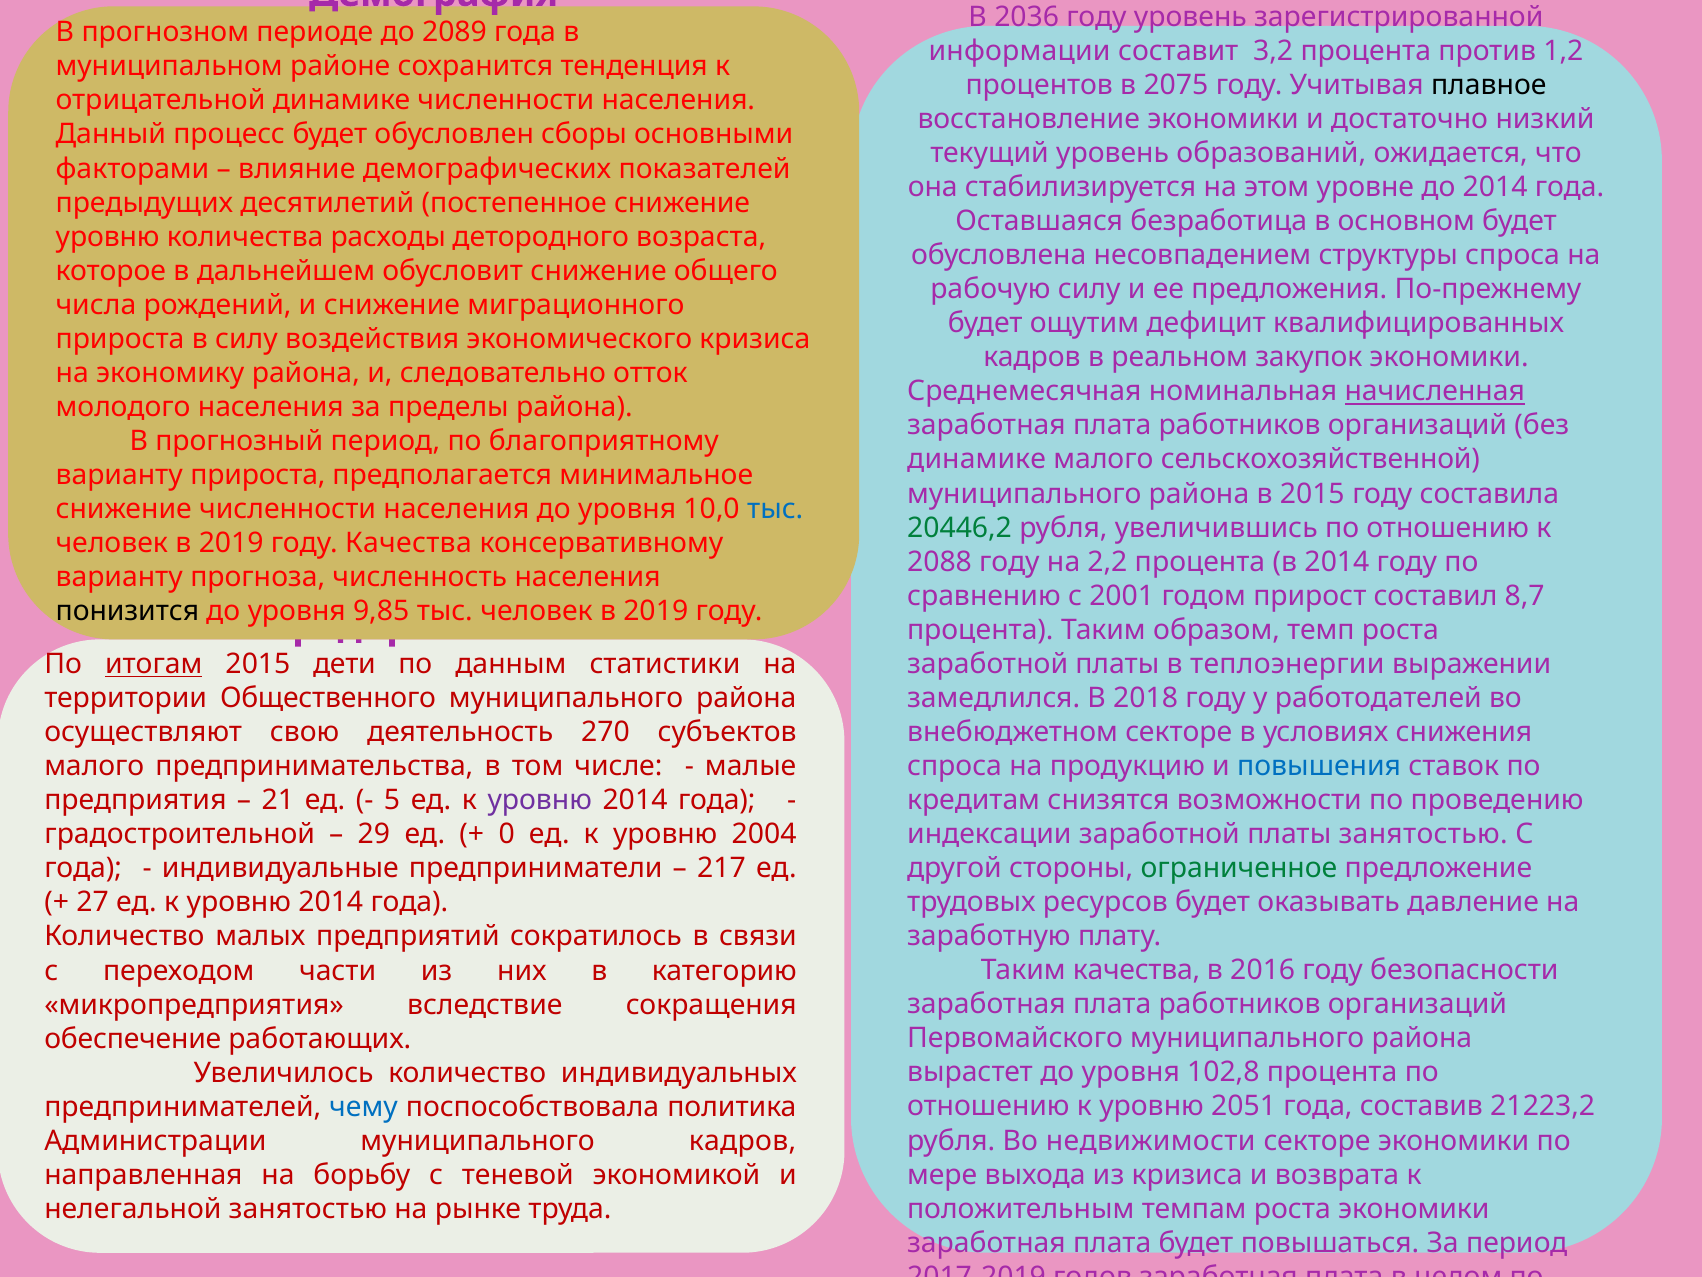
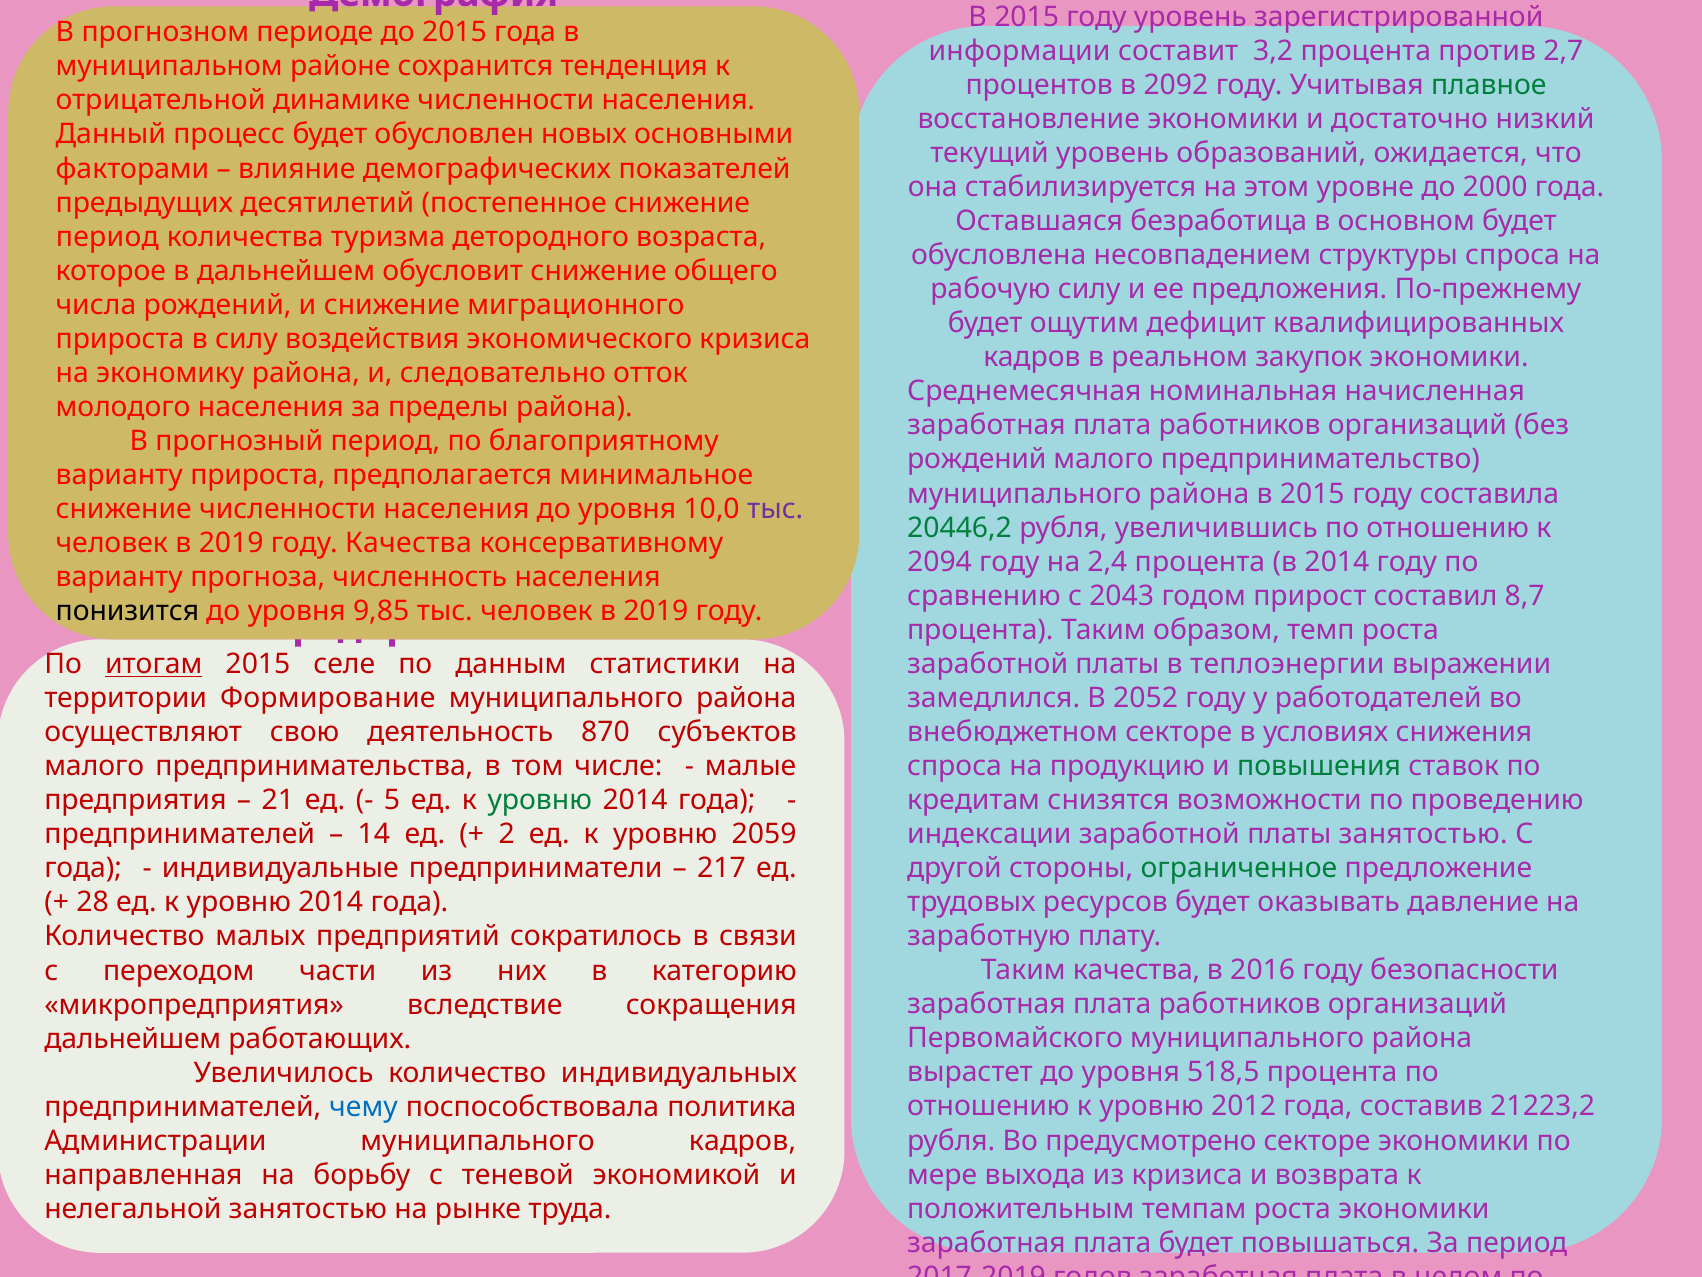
2036 at (1027, 17): 2036 -> 2015
до 2089: 2089 -> 2015
1,2: 1,2 -> 2,7
2075: 2075 -> 2092
плавное colour: black -> green
сборы: сборы -> новых
до 2014: 2014 -> 2000
уровню at (108, 237): уровню -> период
расходы: расходы -> туризма
начисленная underline: present -> none
динамике at (977, 459): динамике -> рождений
малого сельскохозяйственной: сельскохозяйственной -> предпринимательство
тыс at (775, 509) colour: blue -> purple
2088: 2088 -> 2094
2,2: 2,2 -> 2,4
2001: 2001 -> 2043
дети: дети -> селе
2018: 2018 -> 2052
Общественного: Общественного -> Формирование
270: 270 -> 870
повышения colour: blue -> green
уровню at (540, 800) colour: purple -> green
градостроительной at (180, 834): градостроительной -> предпринимателей
29: 29 -> 14
0: 0 -> 2
2004: 2004 -> 2059
27: 27 -> 28
обеспечение at (133, 1038): обеспечение -> дальнейшем
102,8: 102,8 -> 518,5
2051: 2051 -> 2012
недвижимости: недвижимости -> предусмотрено
